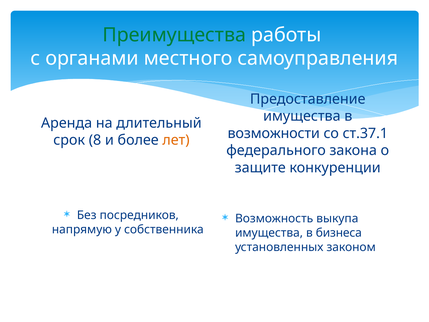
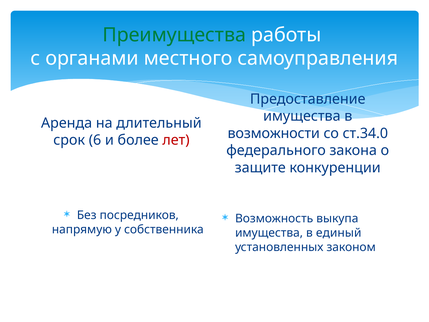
ст.37.1: ст.37.1 -> ст.34.0
8: 8 -> 6
лет colour: orange -> red
бизнеса: бизнеса -> единый
